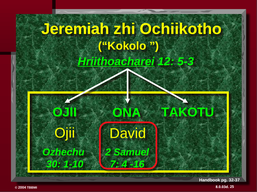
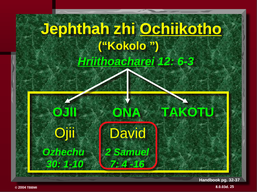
Jeremiah: Jeremiah -> Jephthah
Ochiikotho underline: none -> present
5-3: 5-3 -> 6-3
